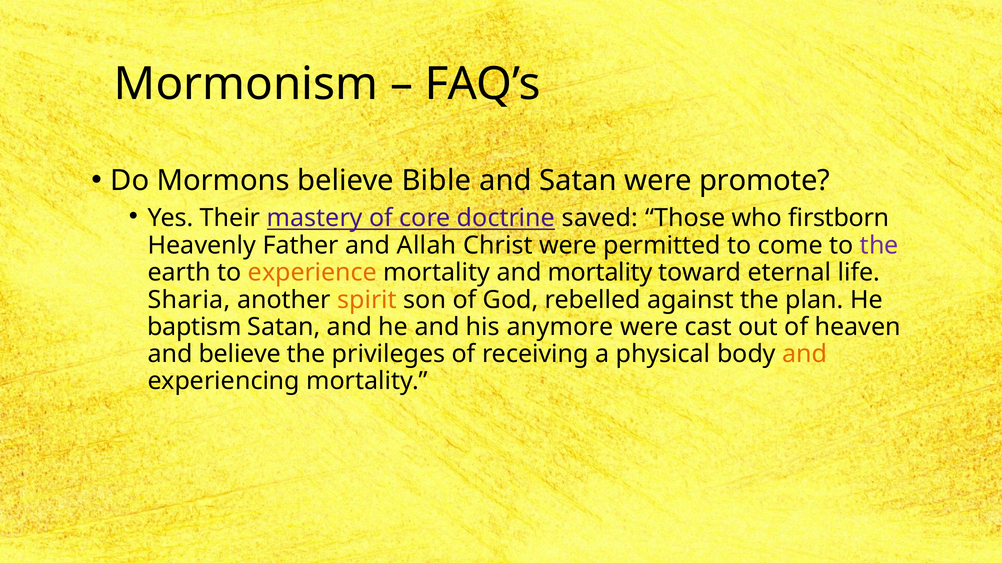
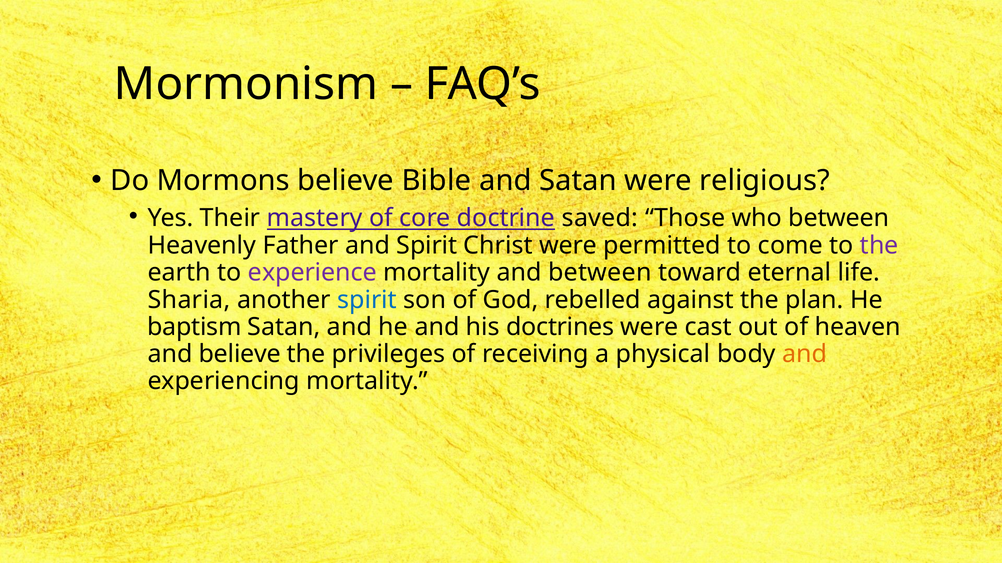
promote: promote -> religious
who firstborn: firstborn -> between
and Allah: Allah -> Spirit
experience colour: orange -> purple
and mortality: mortality -> between
spirit at (367, 300) colour: orange -> blue
anymore: anymore -> doctrines
